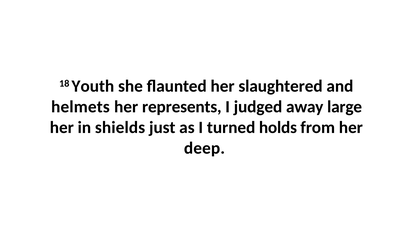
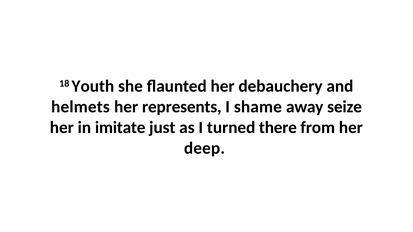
slaughtered: slaughtered -> debauchery
judged: judged -> shame
large: large -> seize
shields: shields -> imitate
holds: holds -> there
